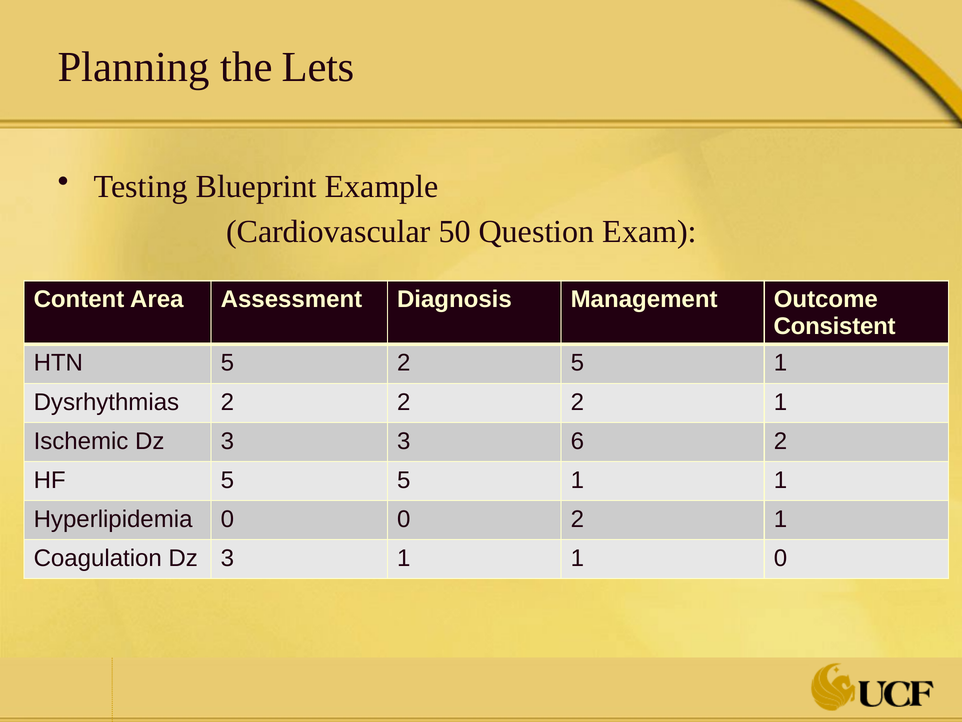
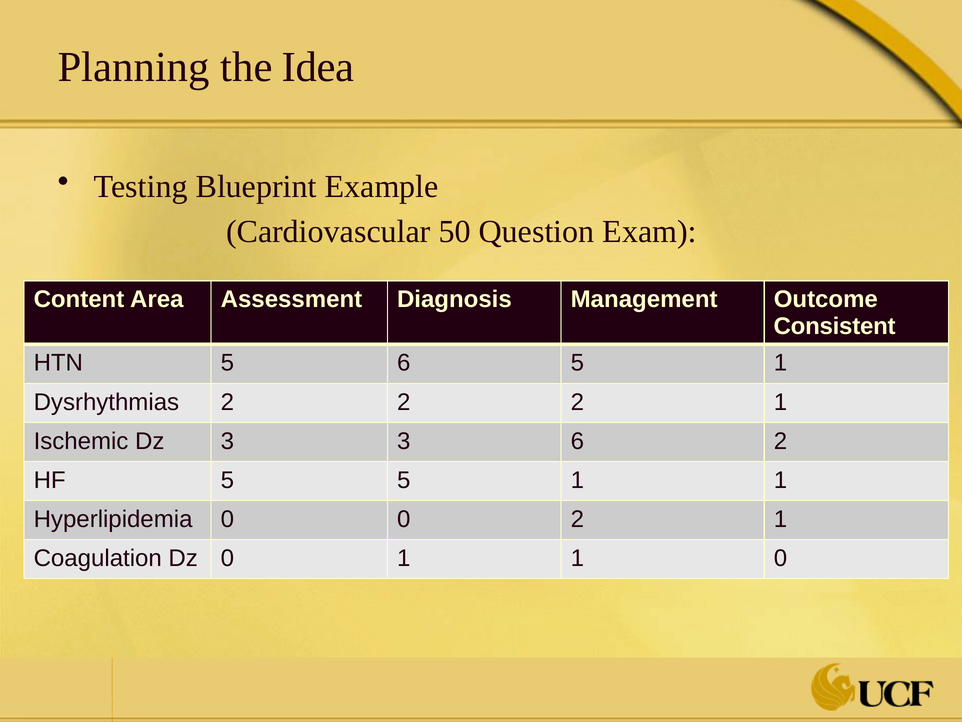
Lets: Lets -> Idea
5 2: 2 -> 6
Coagulation Dz 3: 3 -> 0
